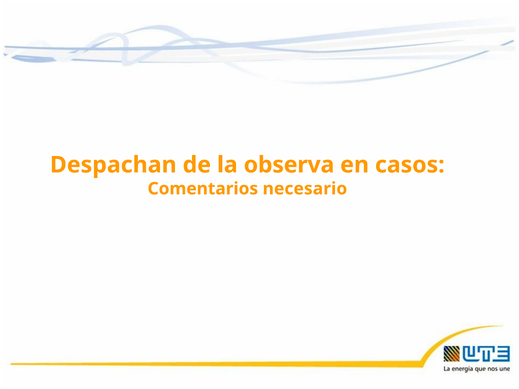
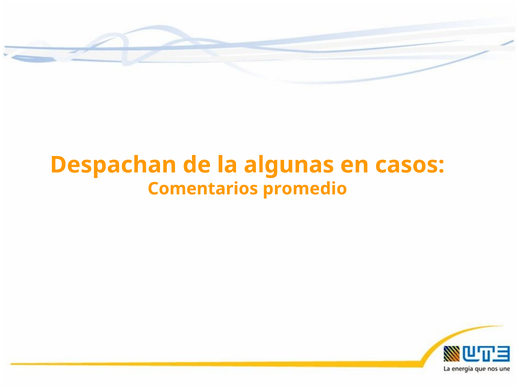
observa: observa -> algunas
necesario: necesario -> promedio
